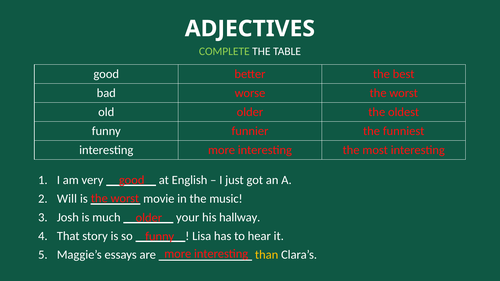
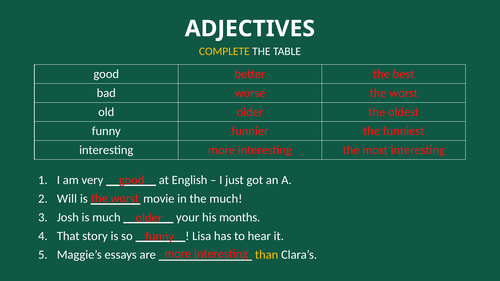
COMPLETE colour: light green -> yellow
the music: music -> much
hallway: hallway -> months
